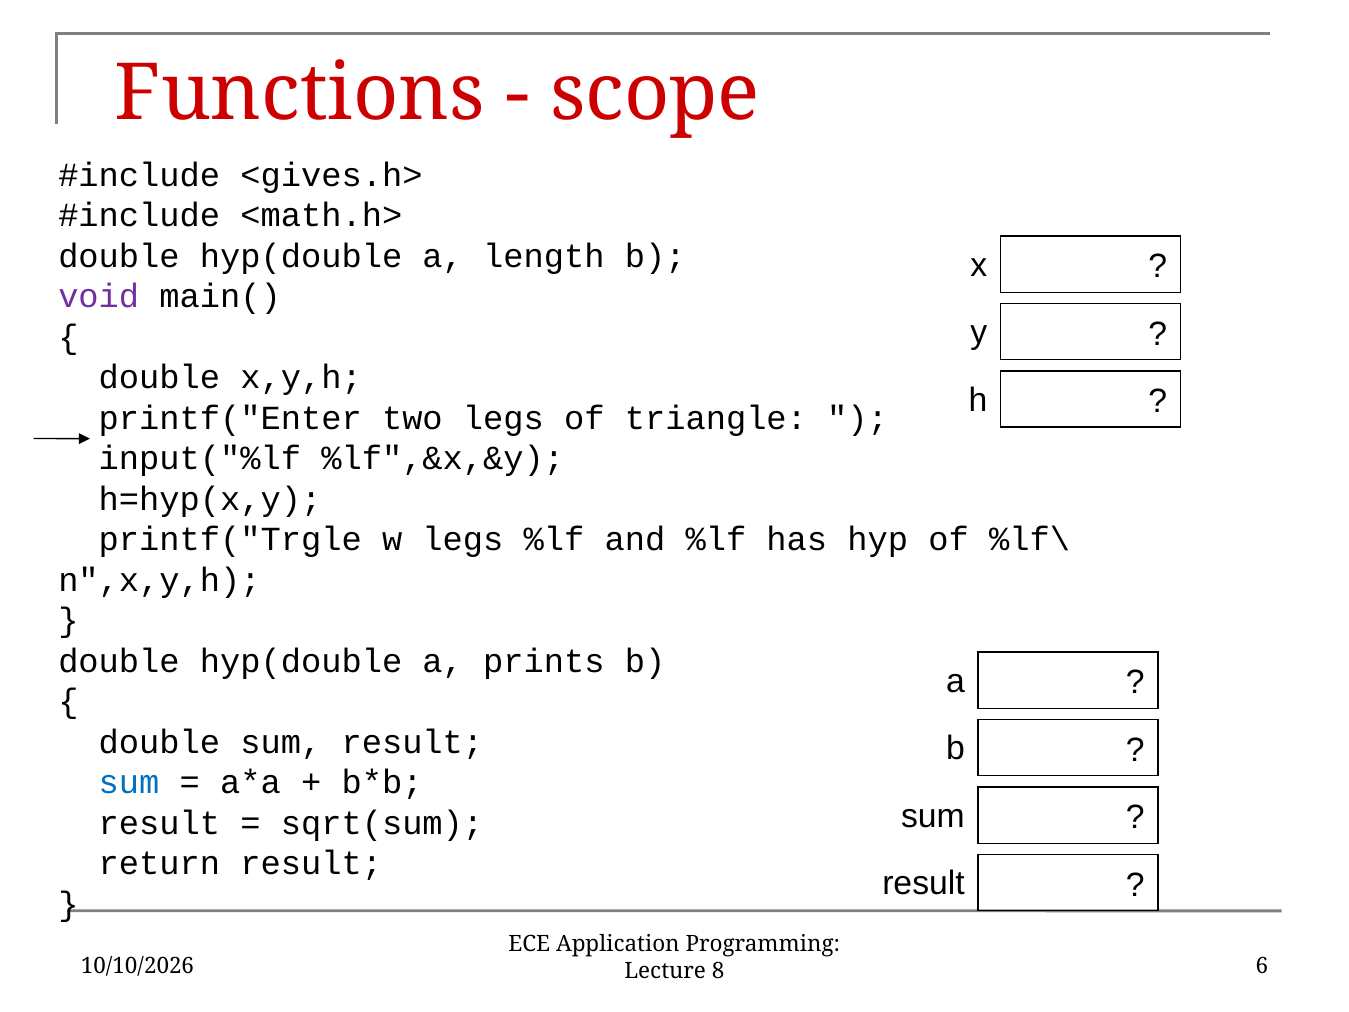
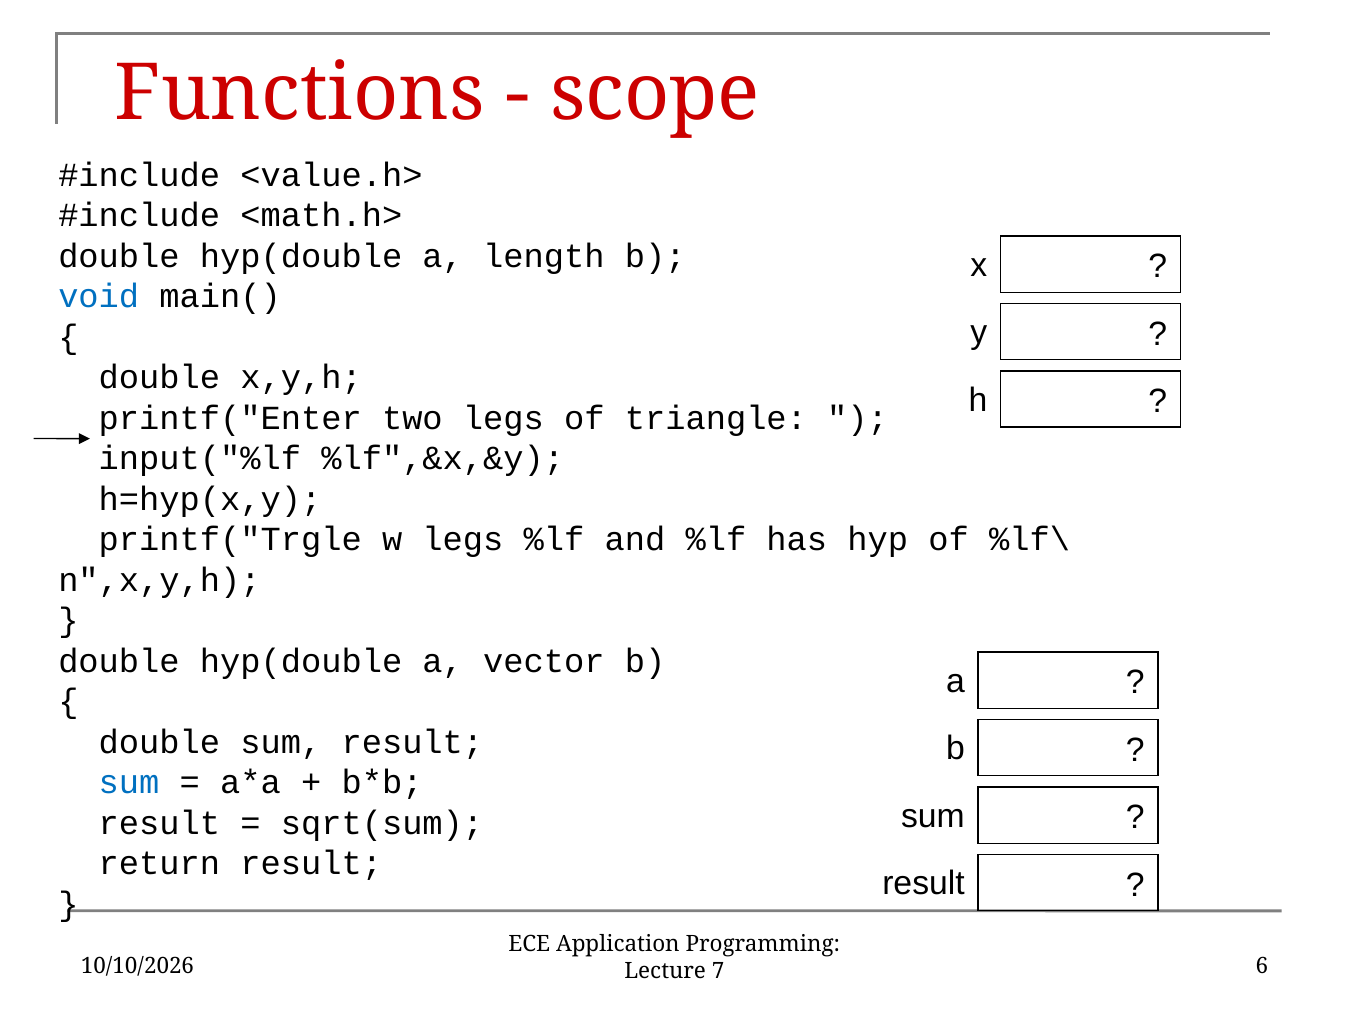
<gives.h>: <gives.h> -> <value.h>
void colour: purple -> blue
prints: prints -> vector
8: 8 -> 7
